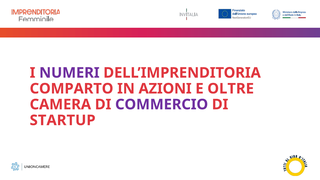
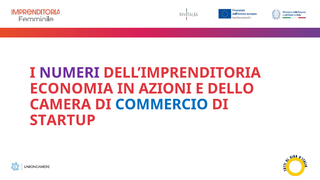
COMPARTO: COMPARTO -> ECONOMIA
OLTRE: OLTRE -> DELLO
COMMERCIO colour: purple -> blue
